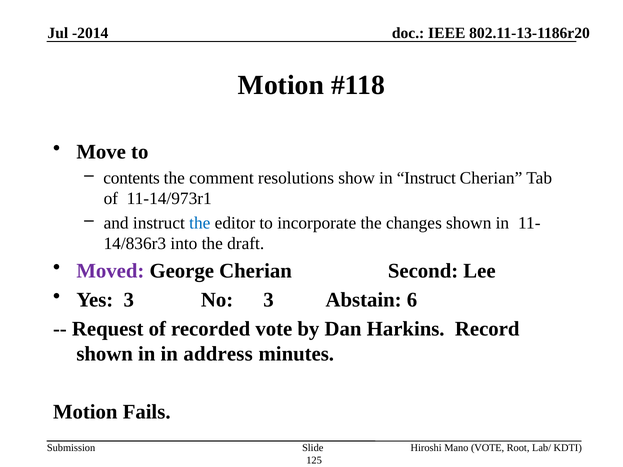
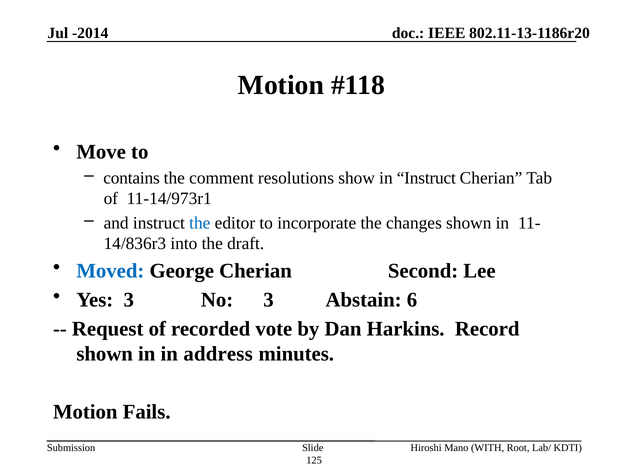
contents: contents -> contains
Moved colour: purple -> blue
Mano VOTE: VOTE -> WITH
